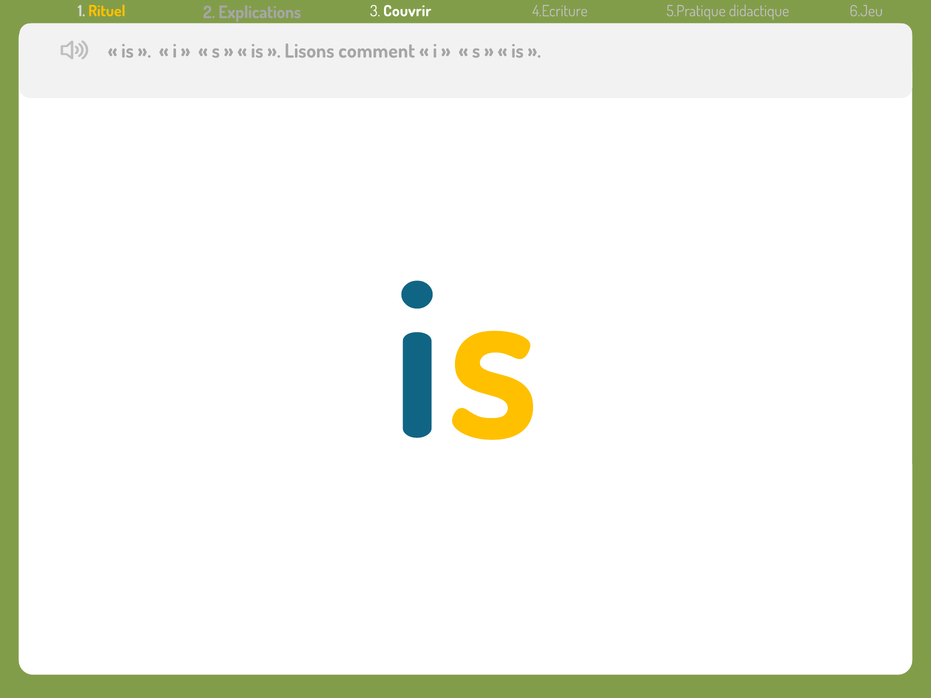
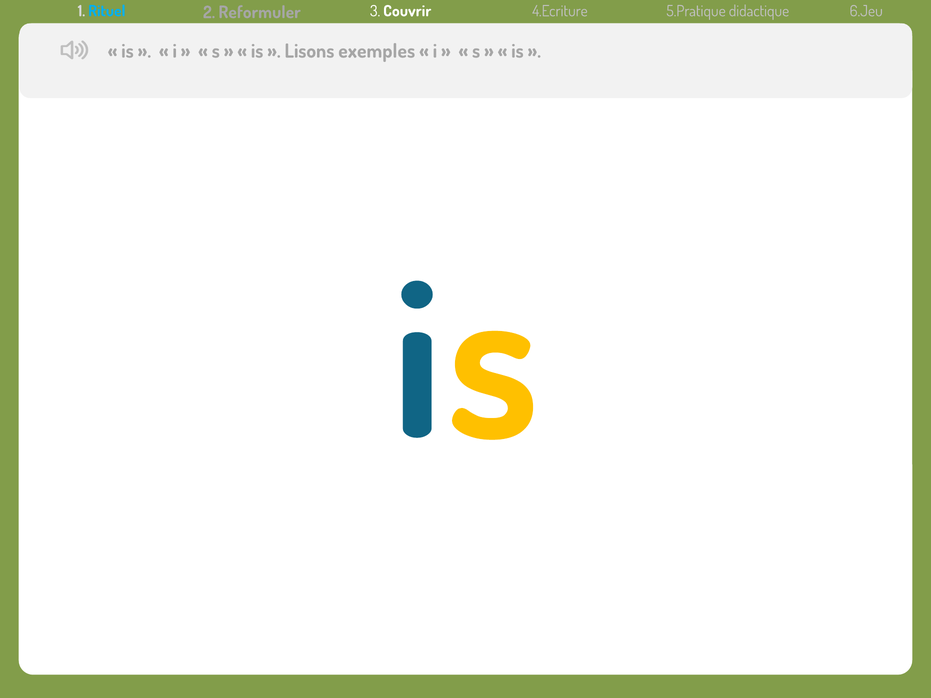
Rituel colour: yellow -> light blue
Explications: Explications -> Reformuler
comment: comment -> exemples
